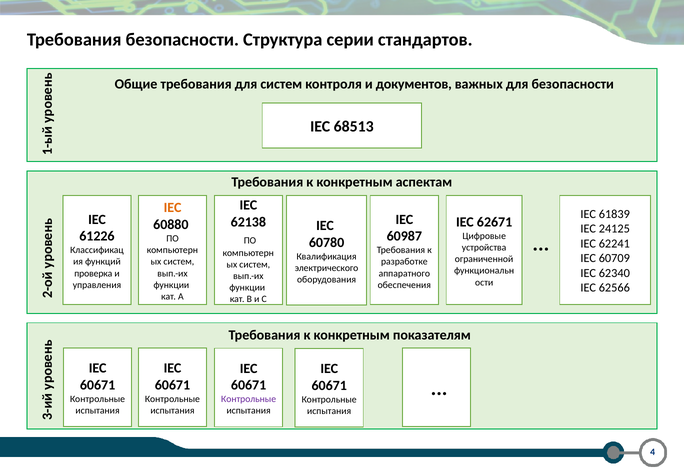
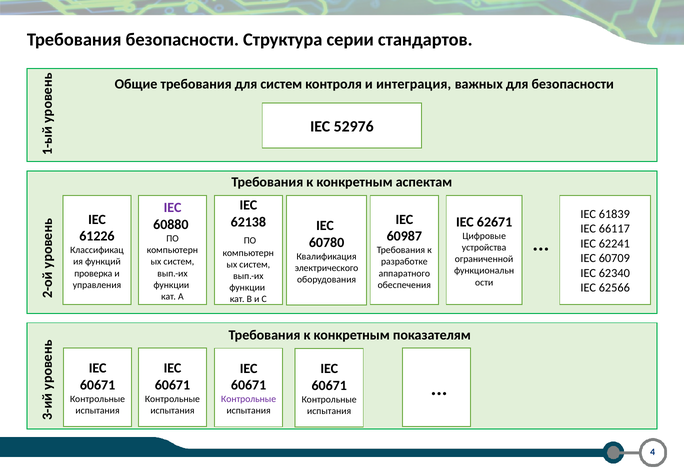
документов: документов -> интеграция
68513: 68513 -> 52976
IEC at (173, 208) colour: orange -> purple
24125: 24125 -> 66117
